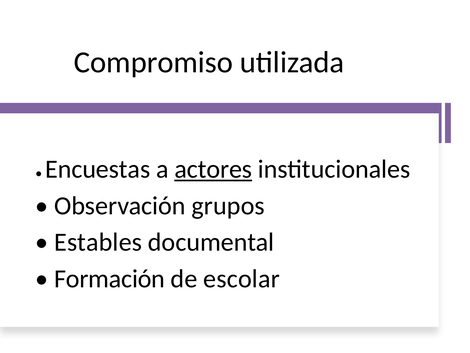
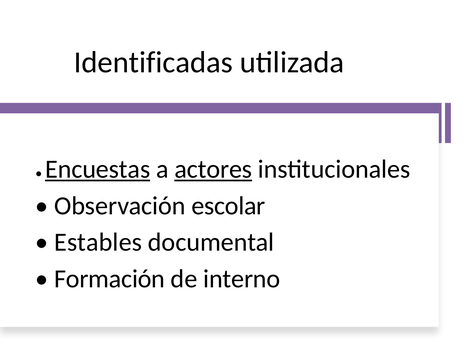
Compromiso: Compromiso -> Identificadas
Encuestas underline: none -> present
grupos: grupos -> escolar
escolar: escolar -> interno
